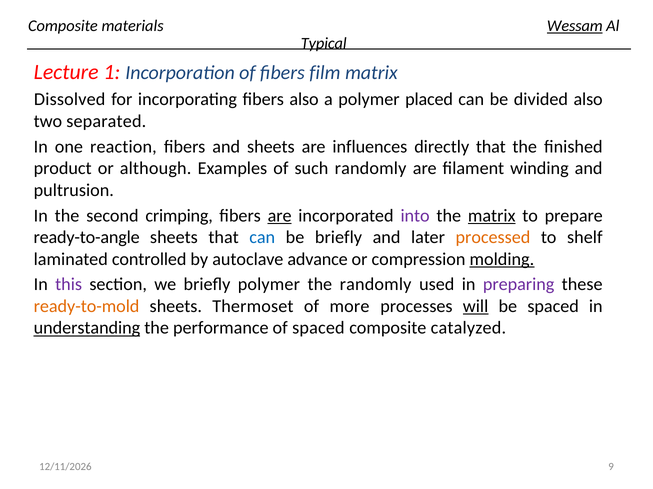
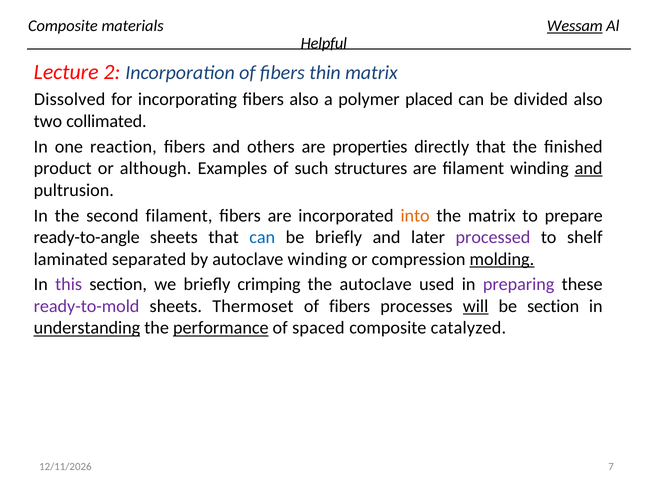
Typical: Typical -> Helpful
1: 1 -> 2
film: film -> thin
separated: separated -> collimated
and sheets: sheets -> others
influences: influences -> properties
such randomly: randomly -> structures
and at (589, 169) underline: none -> present
second crimping: crimping -> filament
are at (280, 216) underline: present -> none
into colour: purple -> orange
matrix at (492, 216) underline: present -> none
processed colour: orange -> purple
controlled: controlled -> separated
autoclave advance: advance -> winding
briefly polymer: polymer -> crimping
the randomly: randomly -> autoclave
ready-to-mold colour: orange -> purple
more at (350, 307): more -> fibers
be spaced: spaced -> section
performance underline: none -> present
9: 9 -> 7
